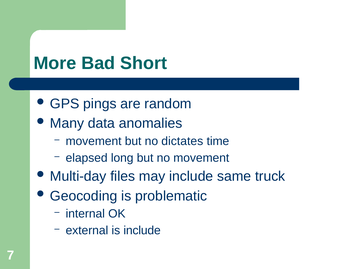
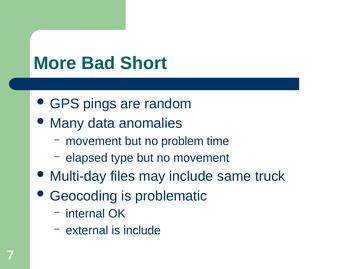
dictates: dictates -> problem
long: long -> type
